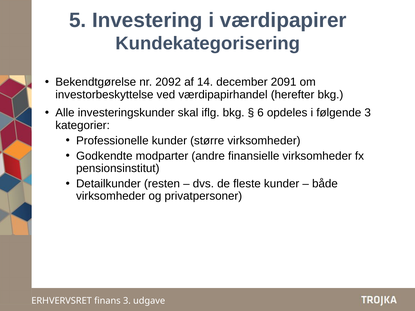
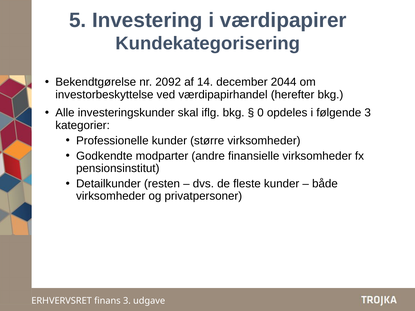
2091: 2091 -> 2044
6: 6 -> 0
